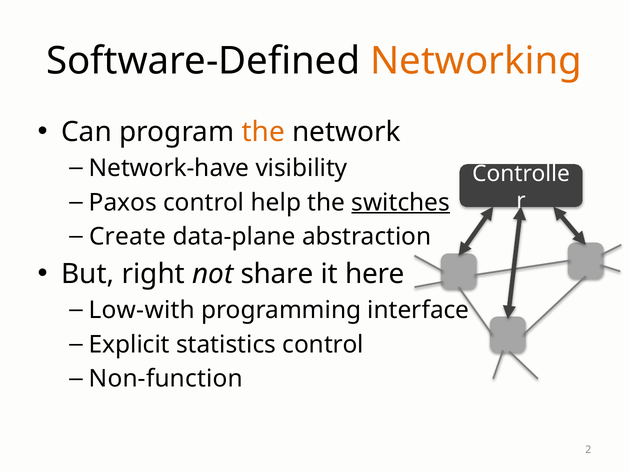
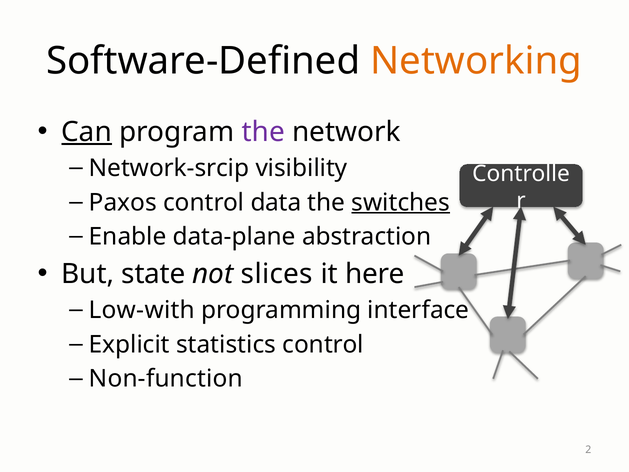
Can underline: none -> present
the at (263, 132) colour: orange -> purple
Network-have: Network-have -> Network-srcip
help: help -> data
Create: Create -> Enable
right: right -> state
share: share -> slices
